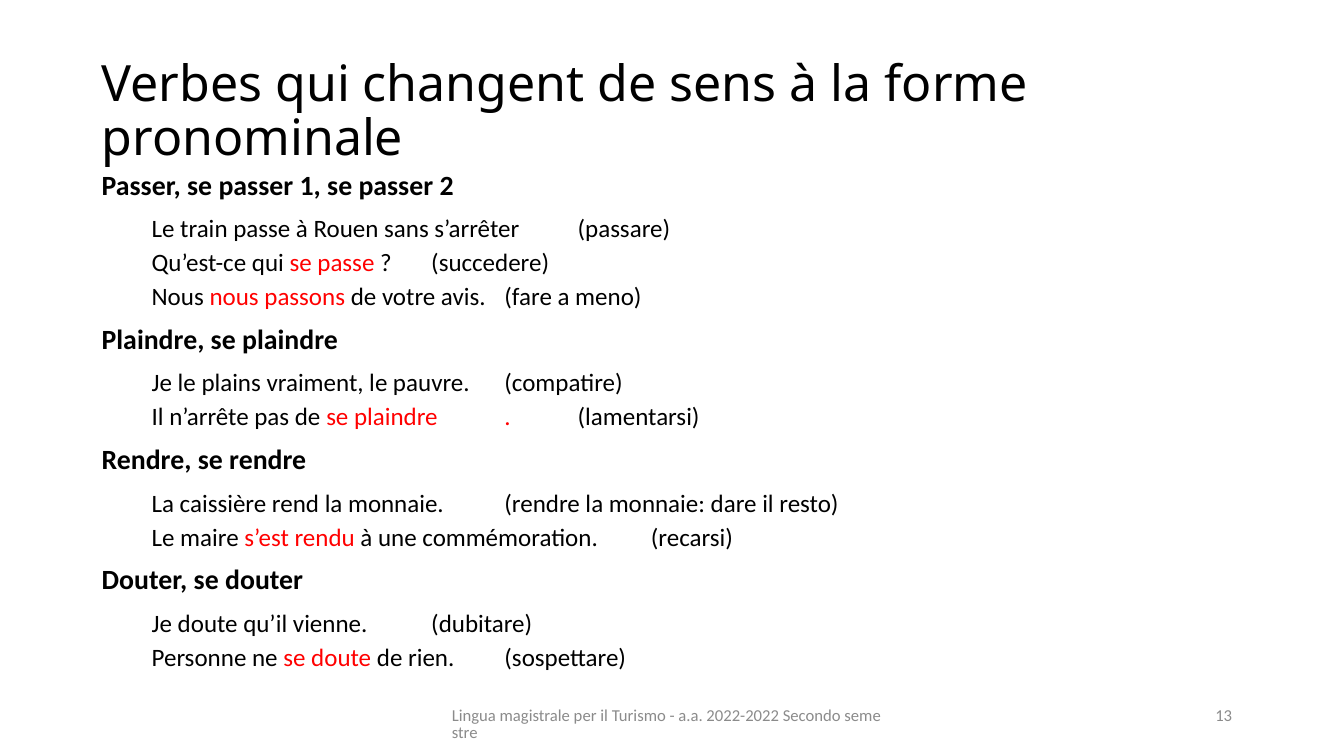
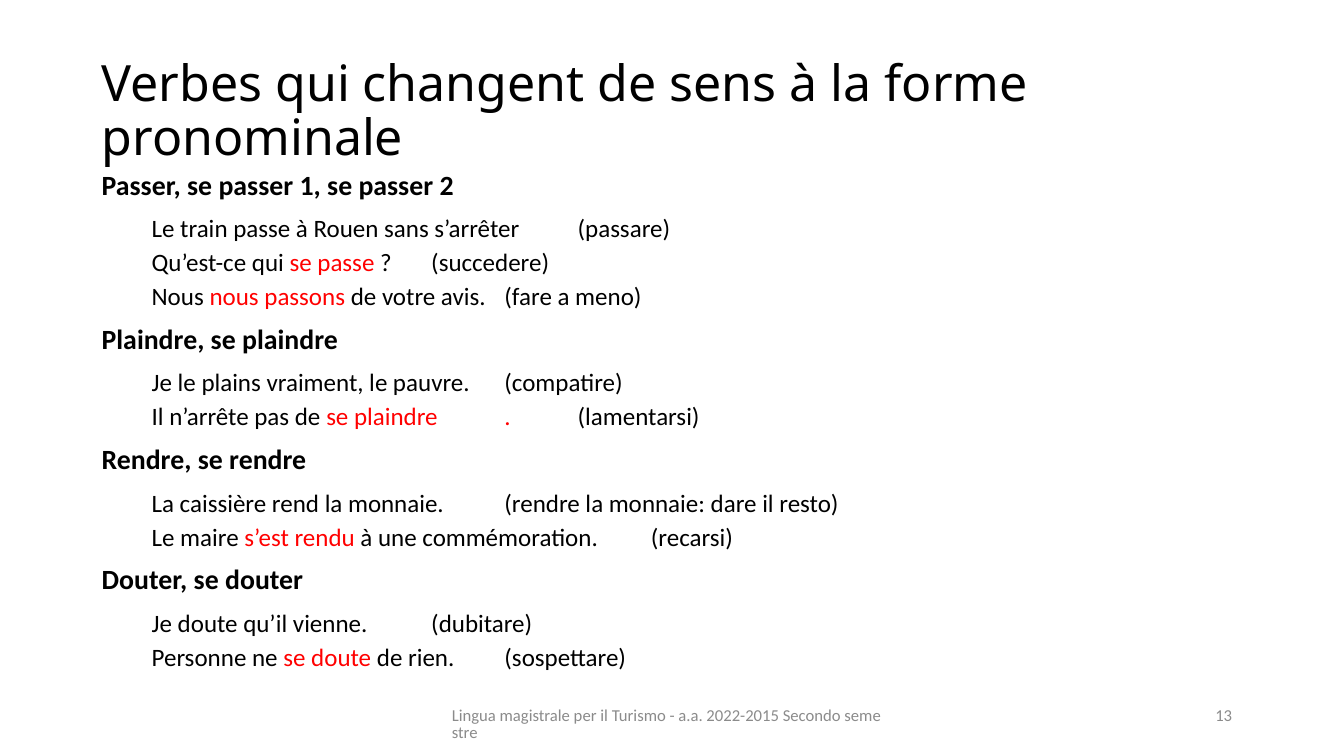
2022-2022: 2022-2022 -> 2022-2015
